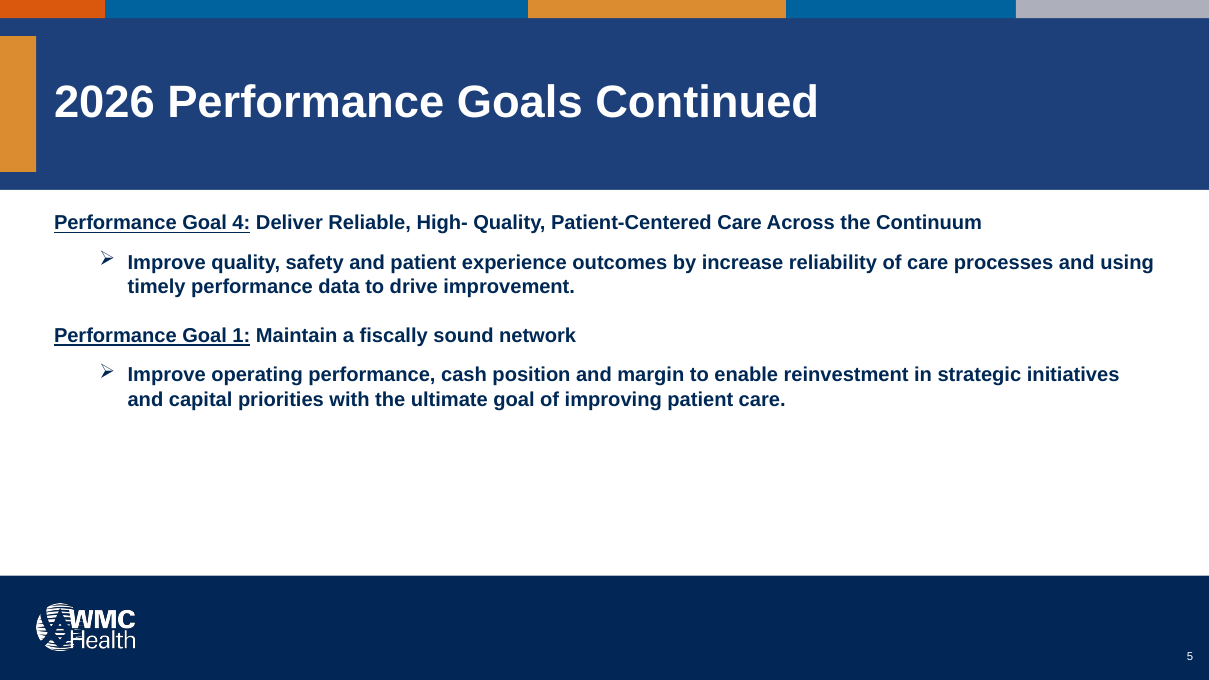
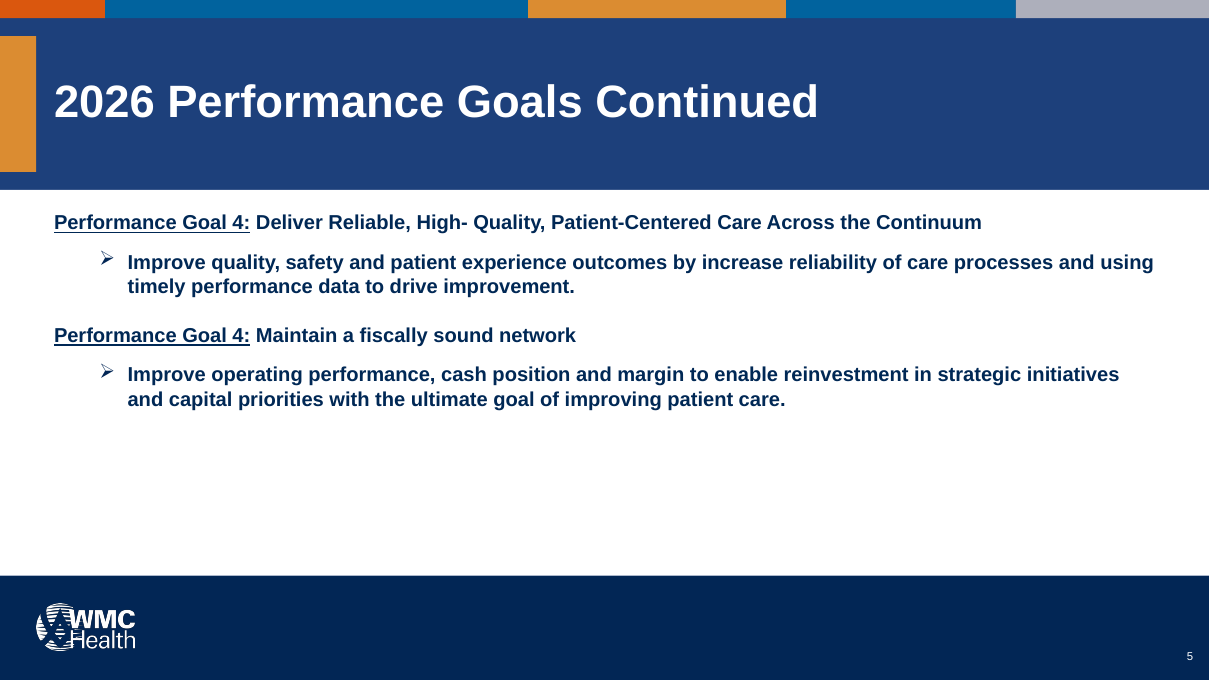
1 at (241, 336): 1 -> 4
